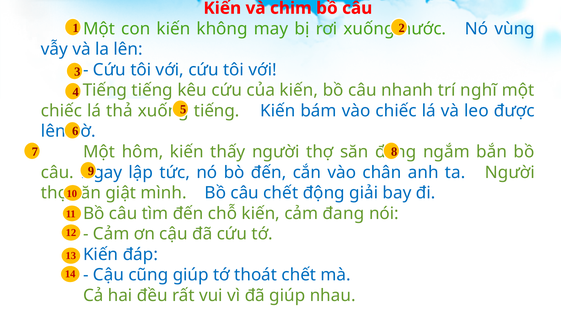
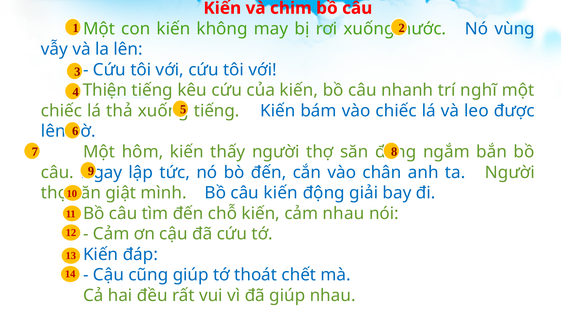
Tiếng at (105, 90): Tiếng -> Thiện
câu chết: chết -> kiến
cảm đang: đang -> nhau
